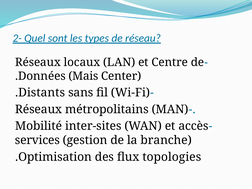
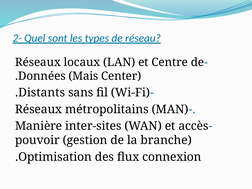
Mobilité: Mobilité -> Manière
services: services -> pouvoir
topologies: topologies -> connexion
